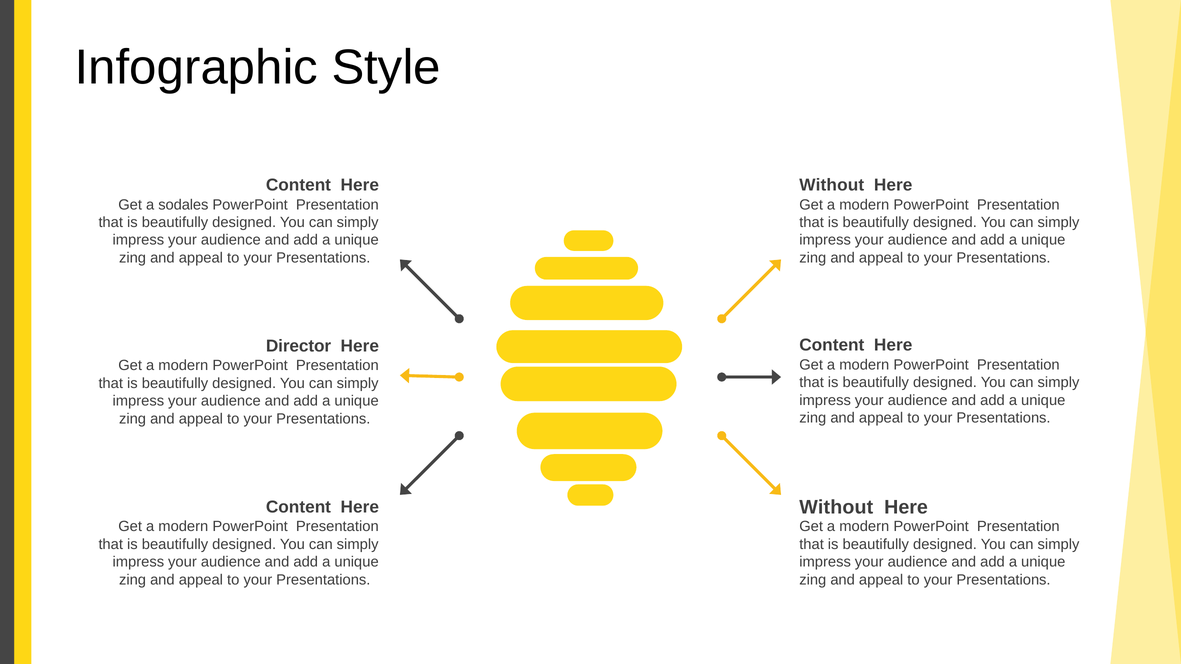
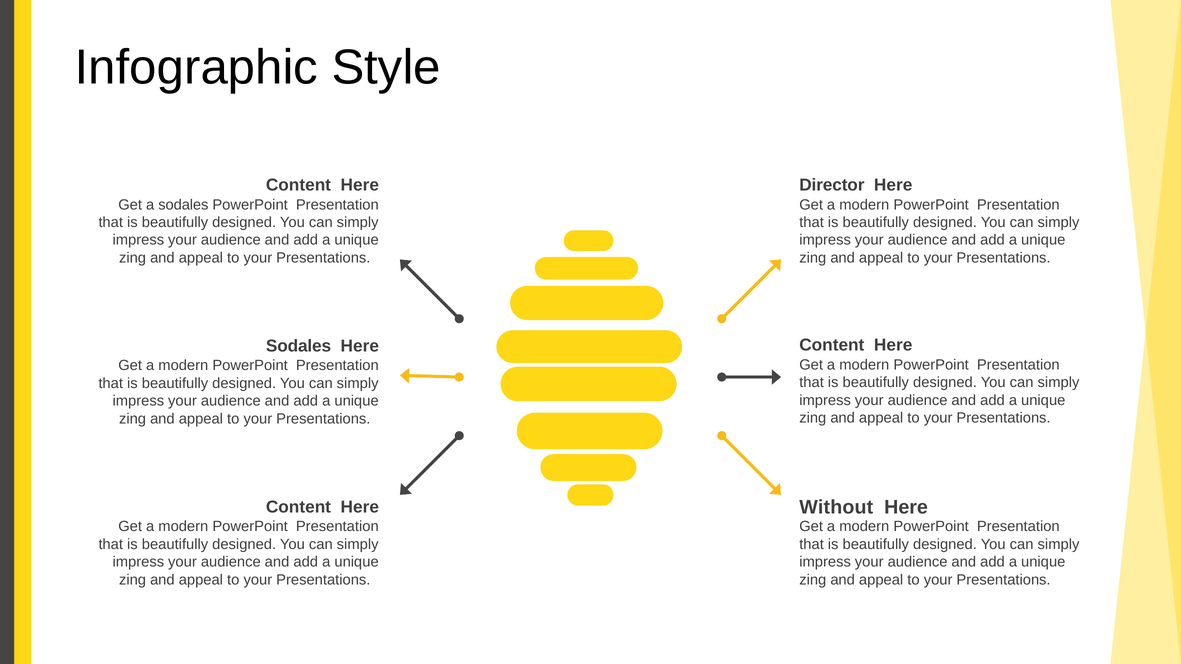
Without at (832, 185): Without -> Director
Director at (299, 346): Director -> Sodales
